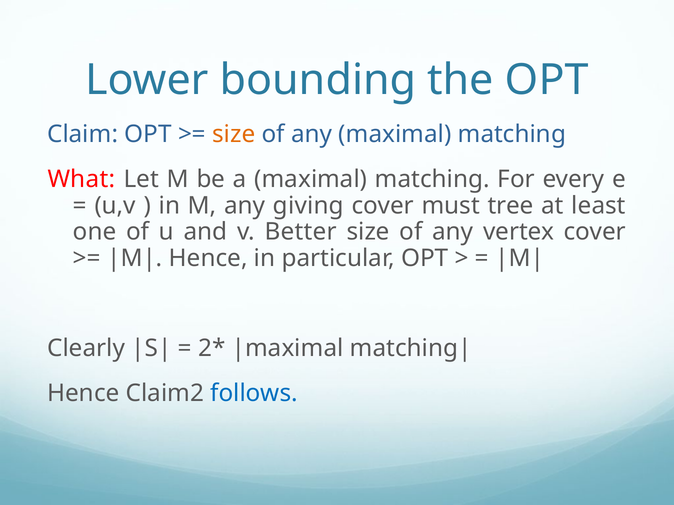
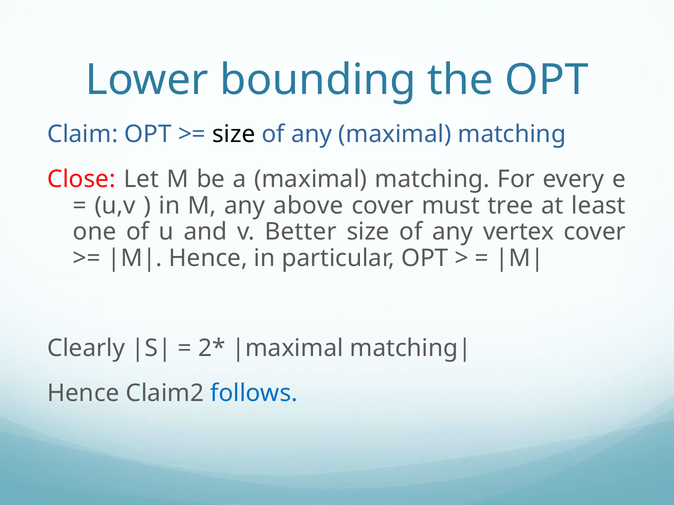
size at (234, 134) colour: orange -> black
What: What -> Close
giving: giving -> above
